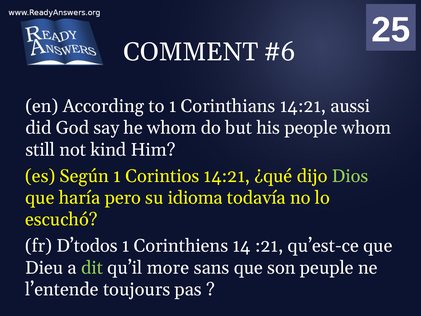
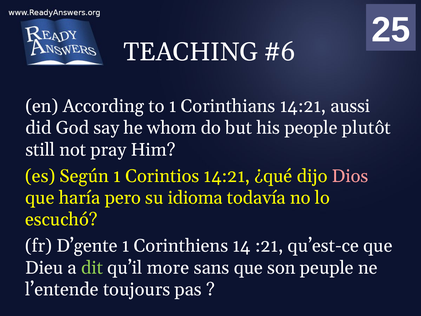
COMMENT: COMMENT -> TEACHING
people whom: whom -> plutôt
kind: kind -> pray
Dios colour: light green -> pink
D’todos: D’todos -> D’gente
